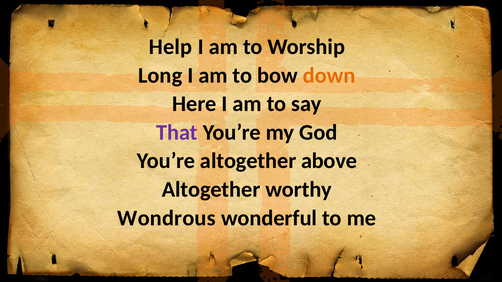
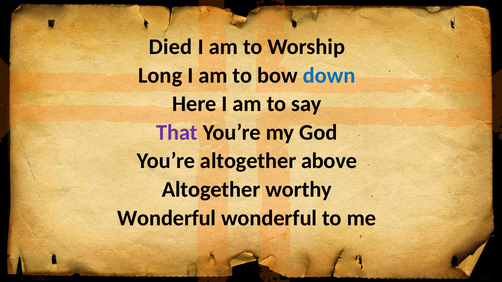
Help: Help -> Died
down colour: orange -> blue
Wondrous at (166, 218): Wondrous -> Wonderful
